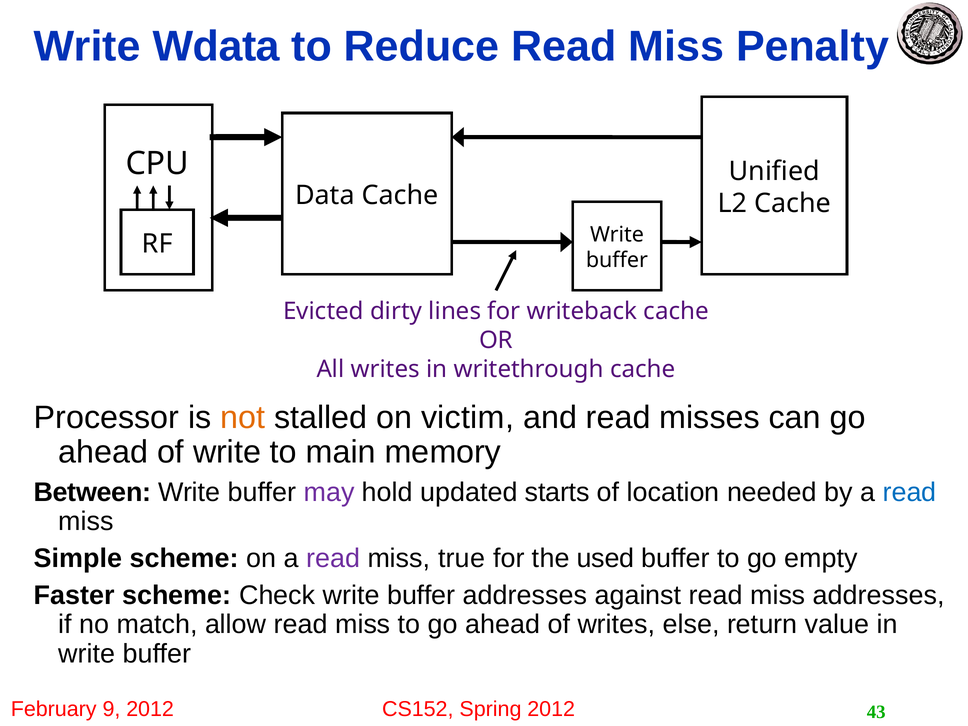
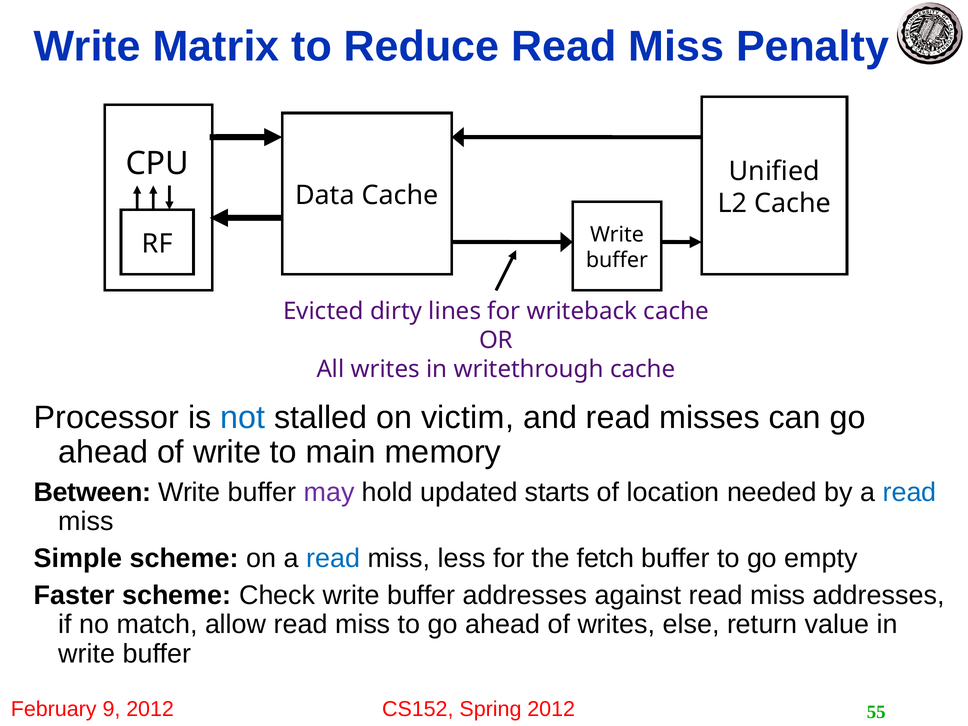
Wdata: Wdata -> Matrix
not colour: orange -> blue
read at (333, 558) colour: purple -> blue
true: true -> less
used: used -> fetch
43: 43 -> 55
